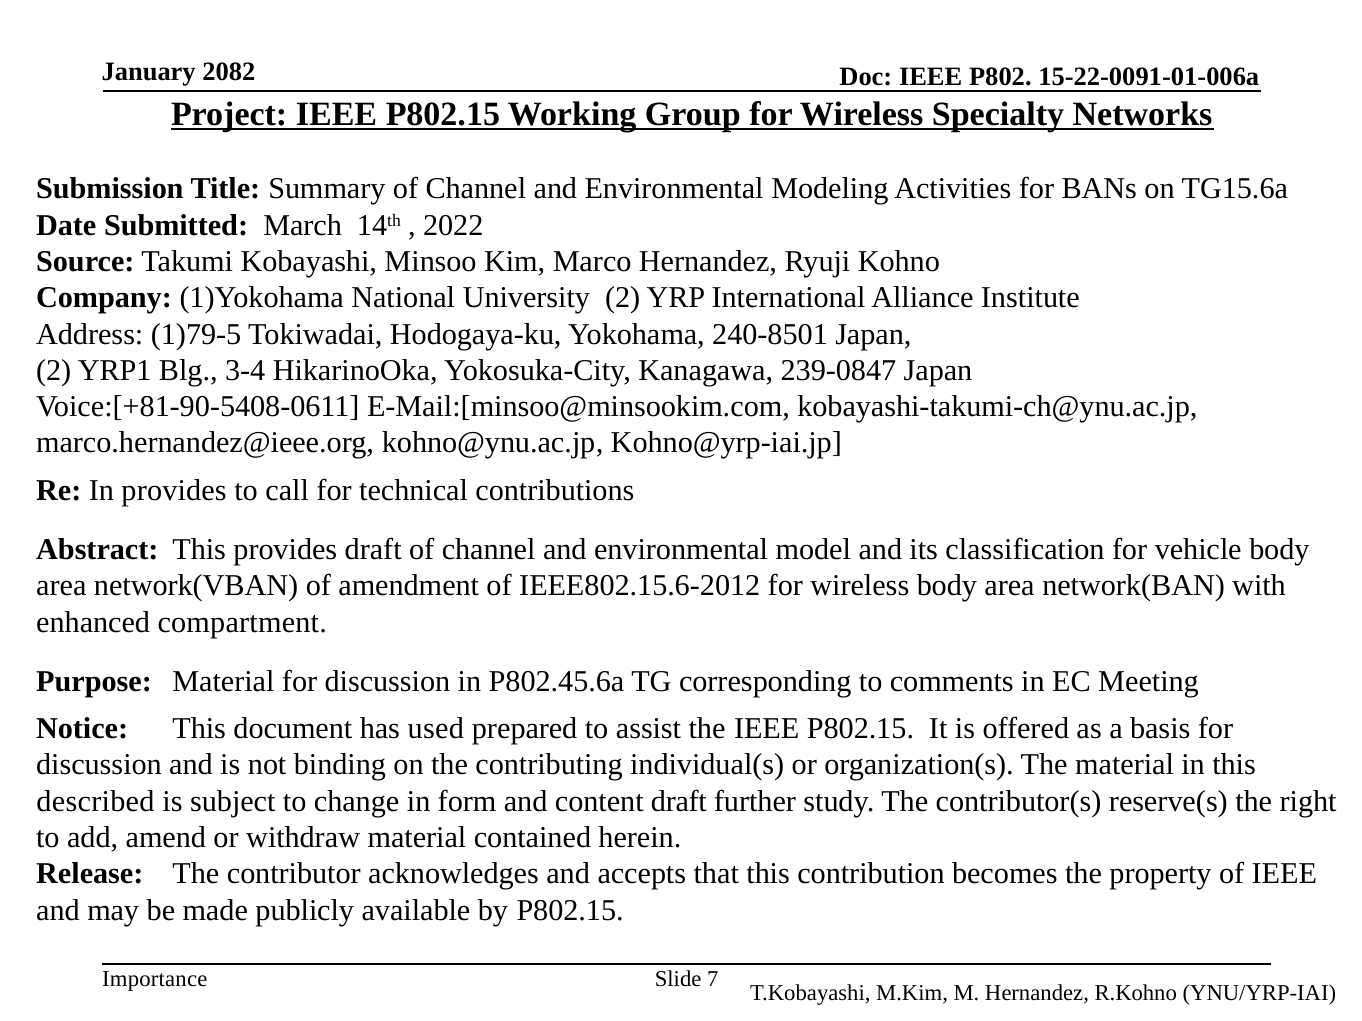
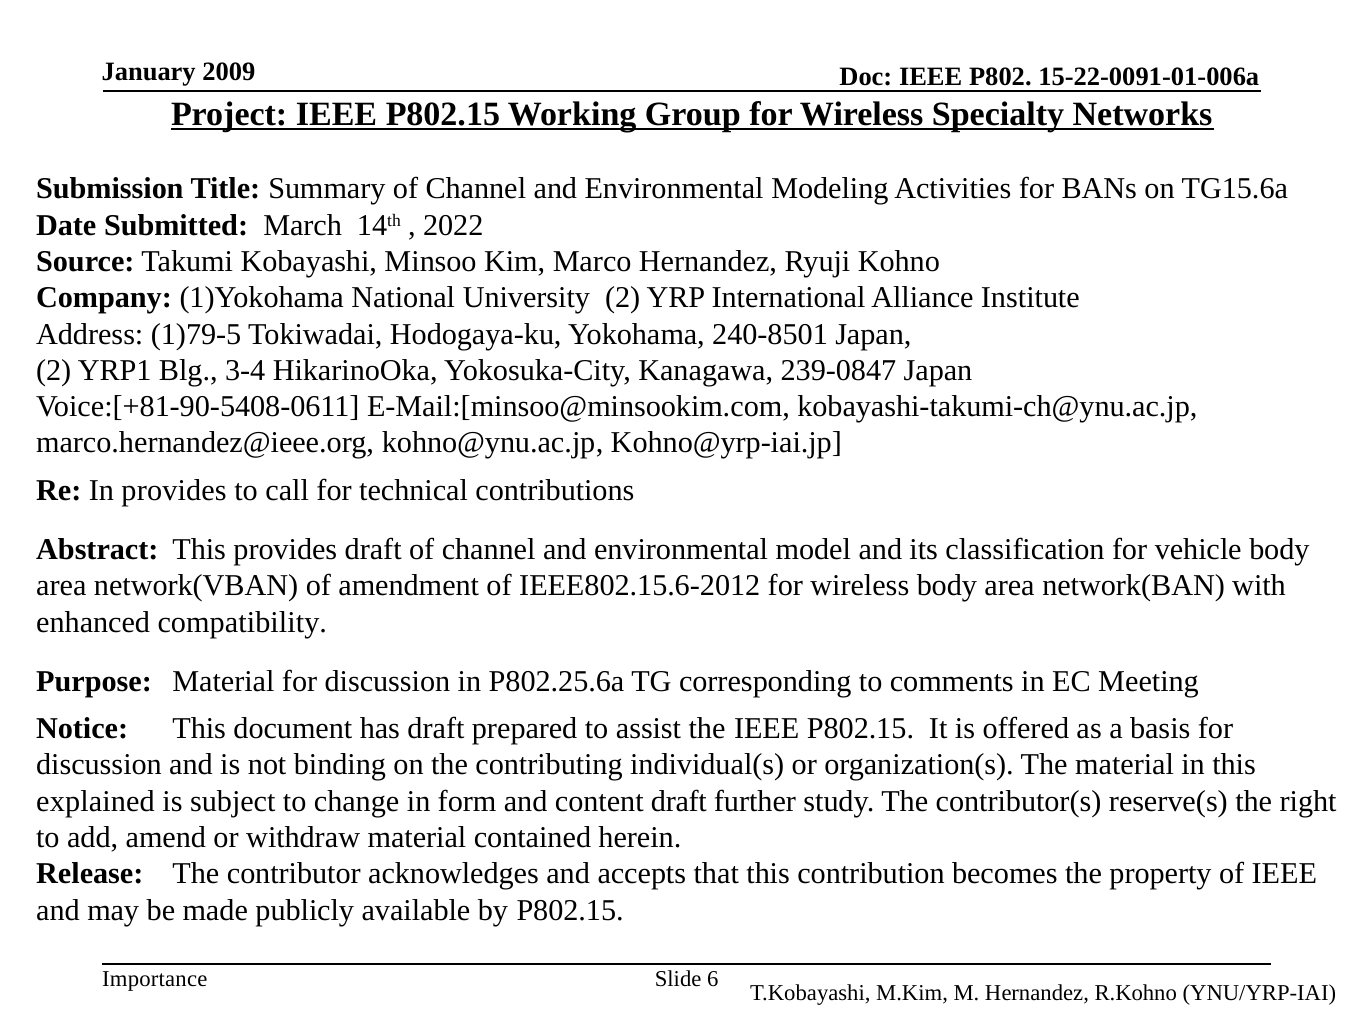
2082: 2082 -> 2009
compartment: compartment -> compatibility
P802.45.6a: P802.45.6a -> P802.25.6a
has used: used -> draft
described: described -> explained
7: 7 -> 6
